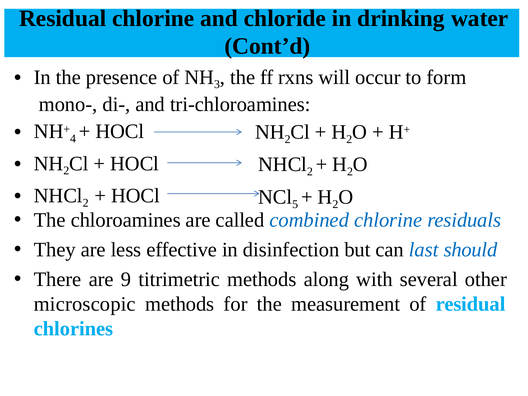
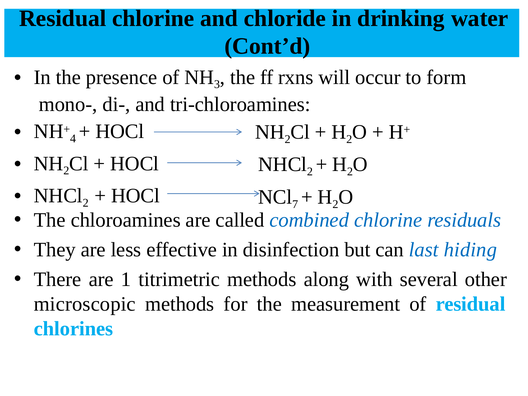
5: 5 -> 7
should: should -> hiding
9: 9 -> 1
